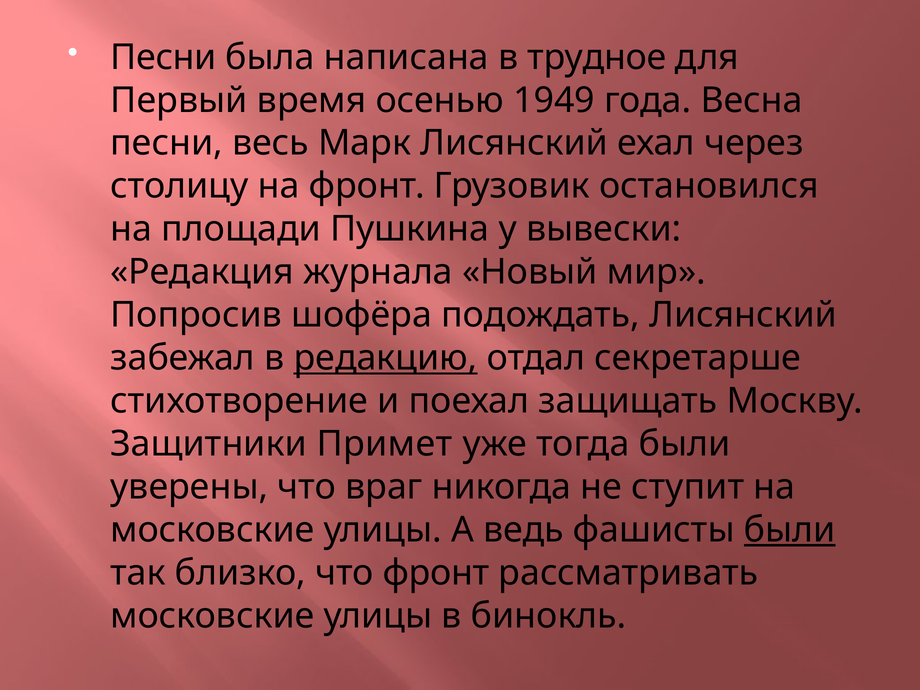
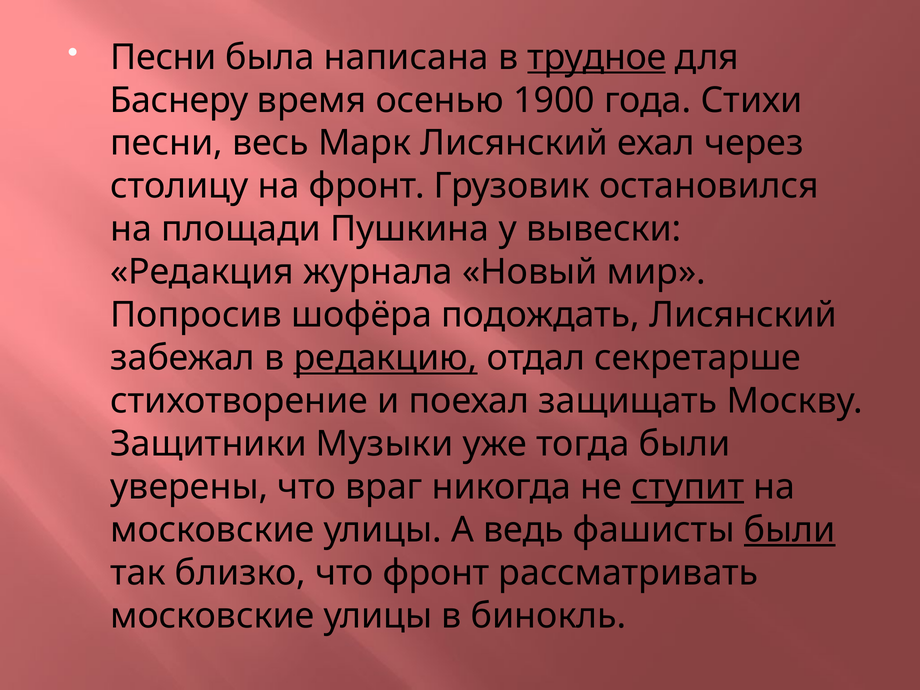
трудное underline: none -> present
Первый: Первый -> Баснеру
1949: 1949 -> 1900
Весна: Весна -> Стихи
Примет: Примет -> Музыки
ступит underline: none -> present
